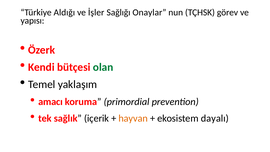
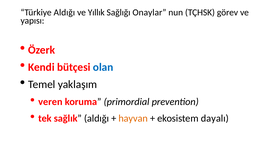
İşler: İşler -> Yıllık
olan colour: green -> blue
amacı: amacı -> veren
sağlık içerik: içerik -> aldığı
